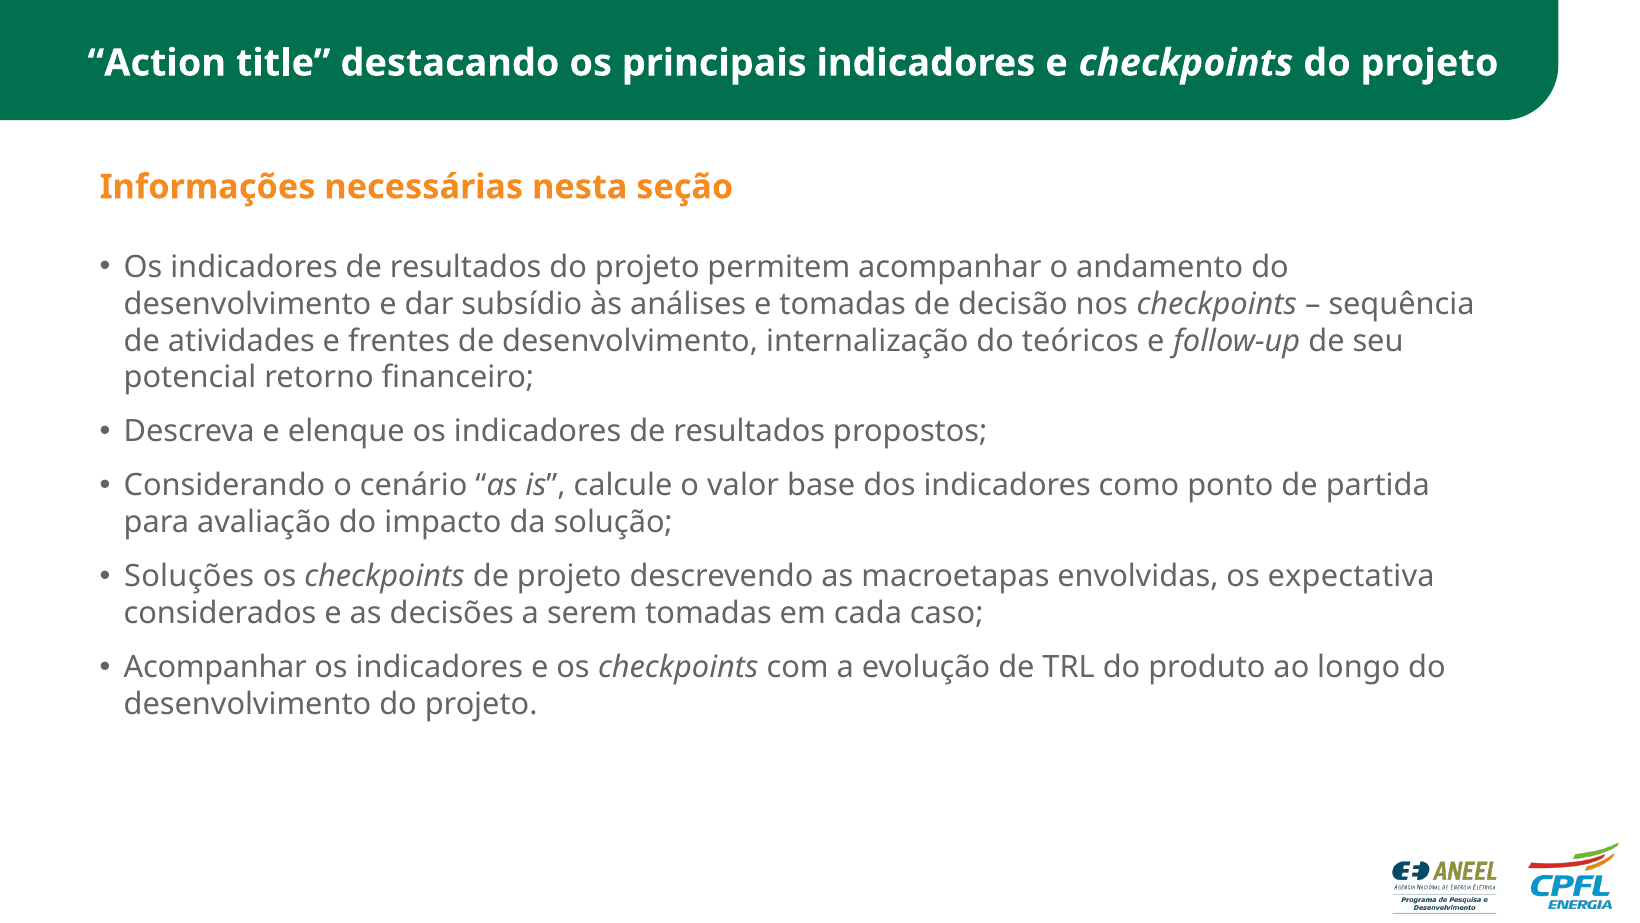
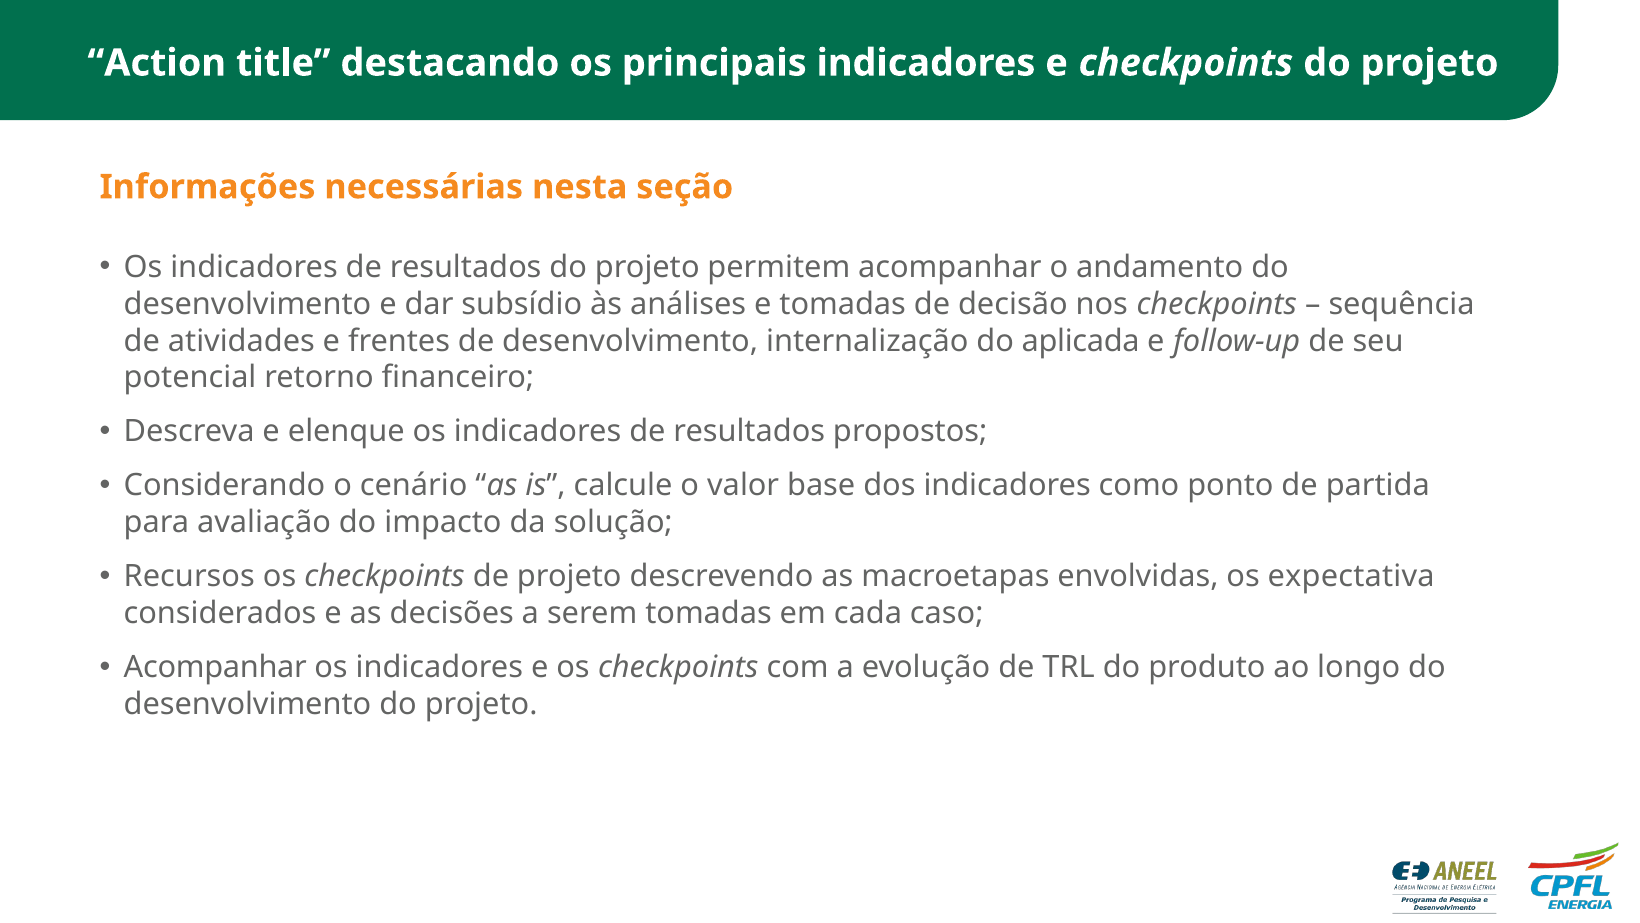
teóricos: teóricos -> aplicada
Soluções: Soluções -> Recursos
